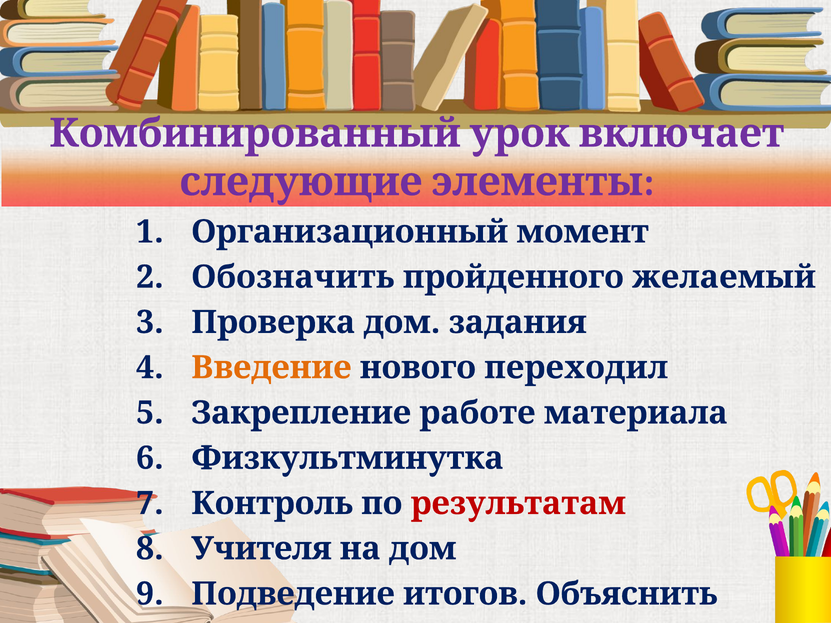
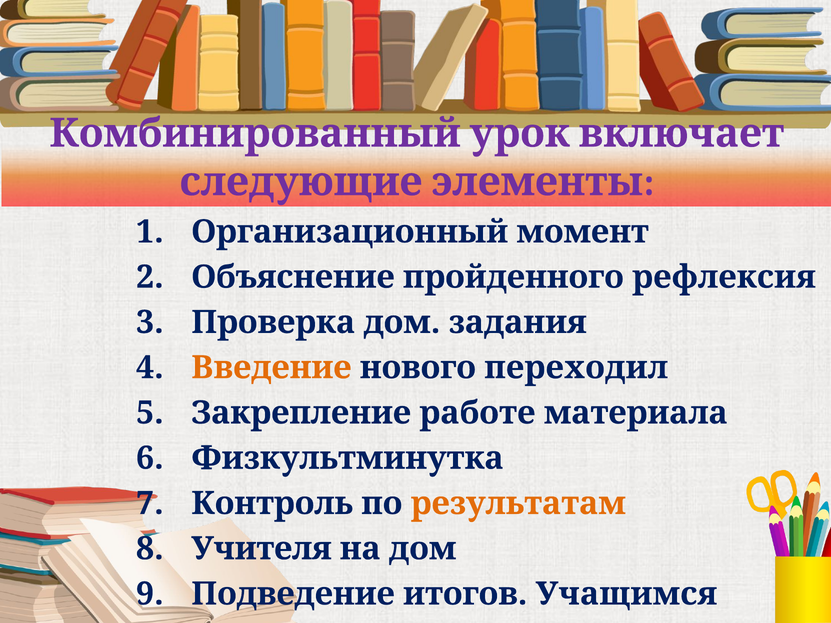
Обозначить: Обозначить -> Объяснение
желаемый: желаемый -> рефлексия
результатам colour: red -> orange
Объяснить: Объяснить -> Учащимся
